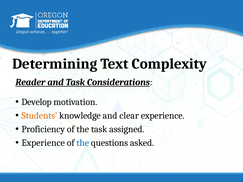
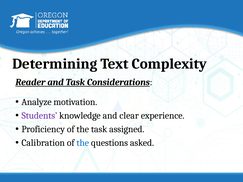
Develop: Develop -> Analyze
Students colour: orange -> purple
Experience at (43, 143): Experience -> Calibration
